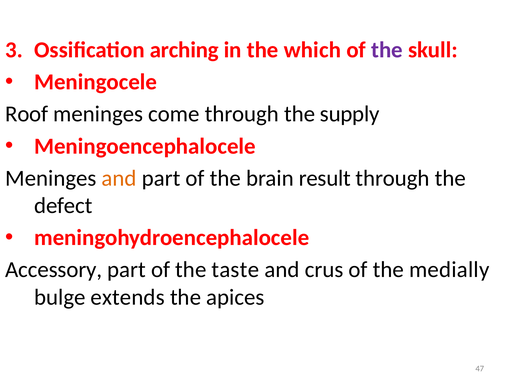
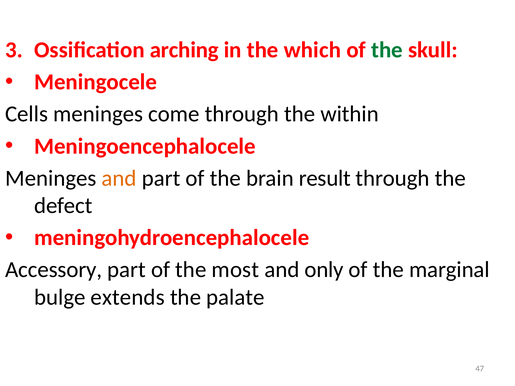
the at (387, 50) colour: purple -> green
Roof: Roof -> Cells
supply: supply -> within
taste: taste -> most
crus: crus -> only
medially: medially -> marginal
apices: apices -> palate
